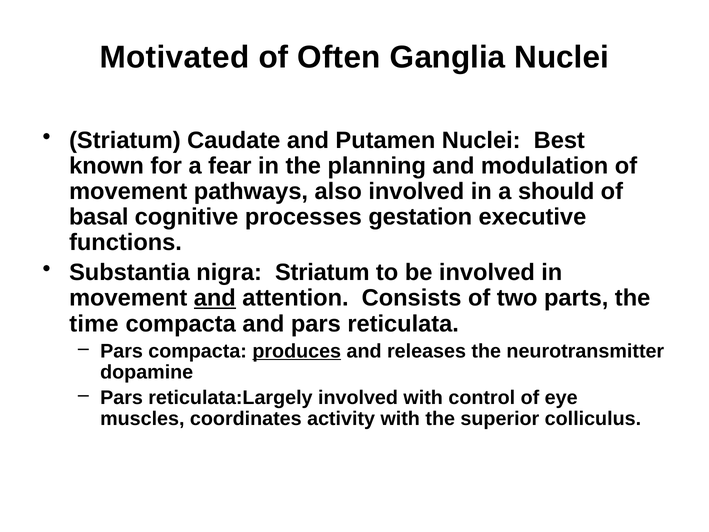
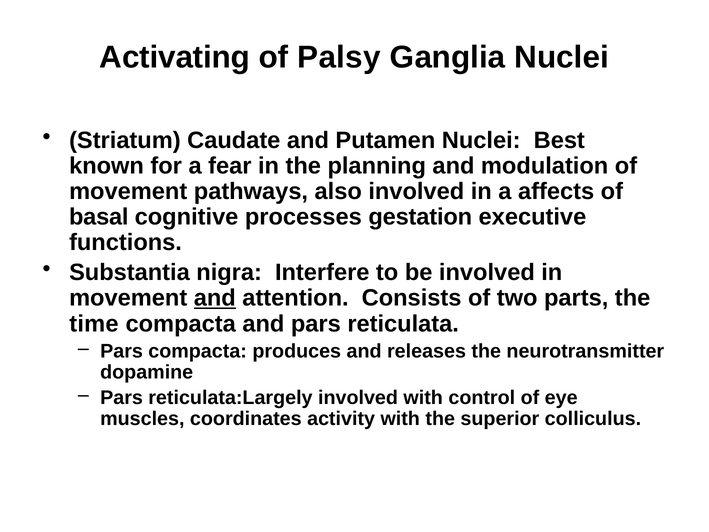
Motivated: Motivated -> Activating
Often: Often -> Palsy
should: should -> affects
nigra Striatum: Striatum -> Interfere
produces underline: present -> none
